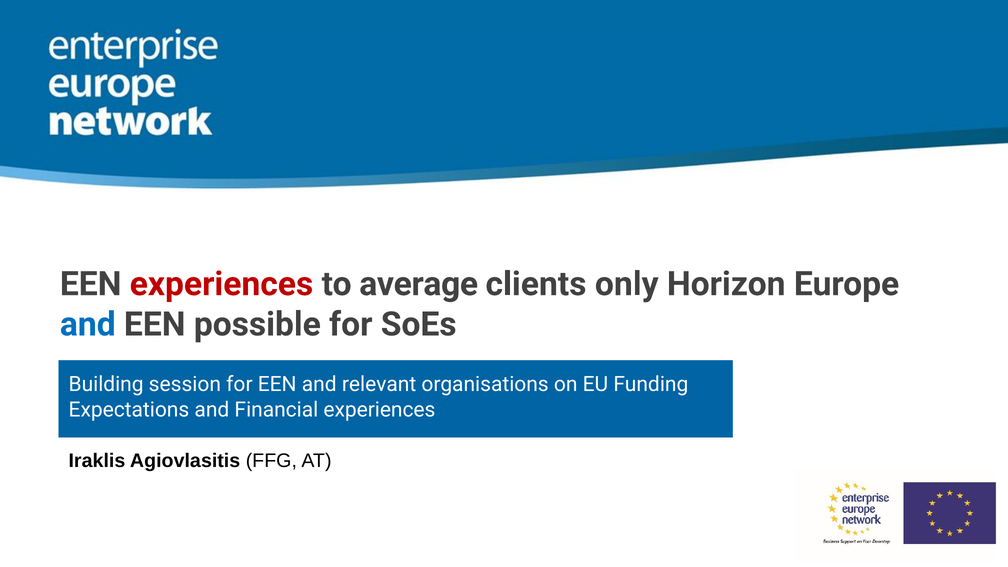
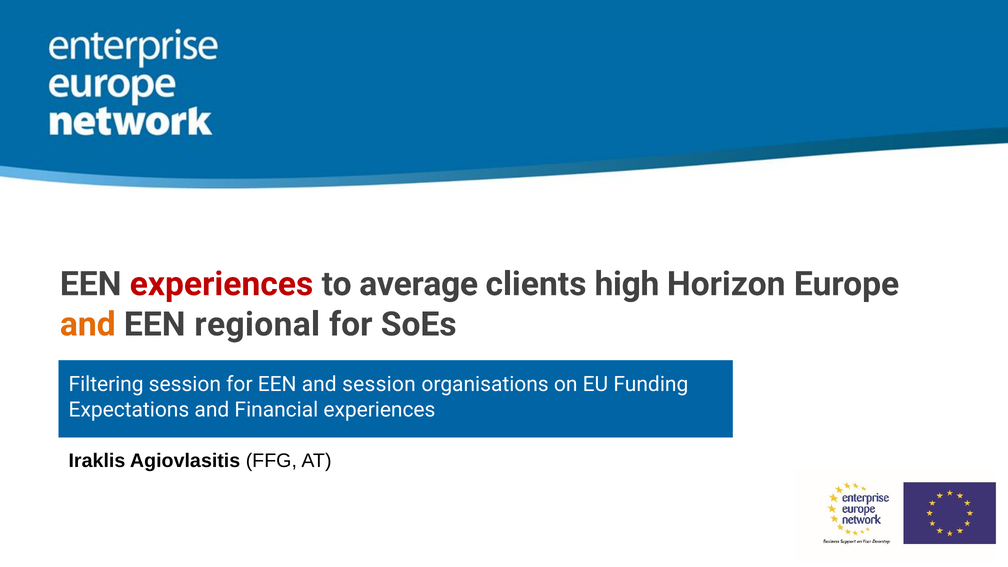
only: only -> high
and at (88, 324) colour: blue -> orange
possible: possible -> regional
Building: Building -> Filtering
and relevant: relevant -> session
